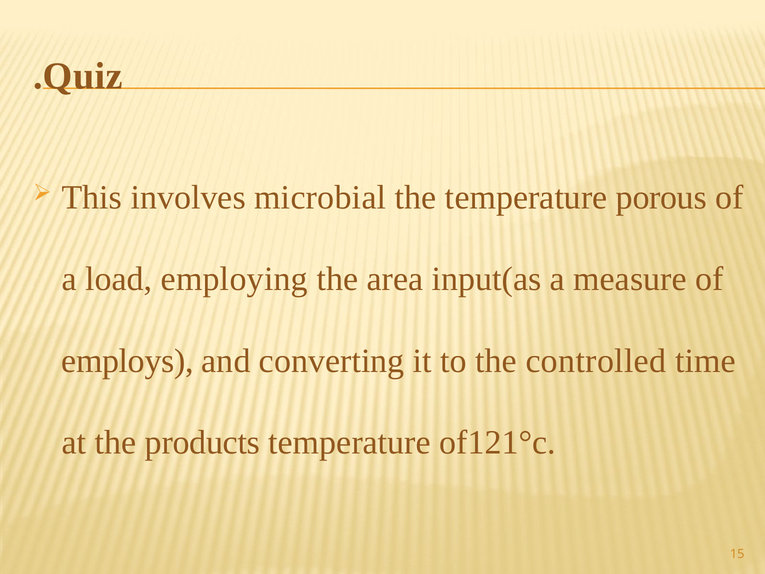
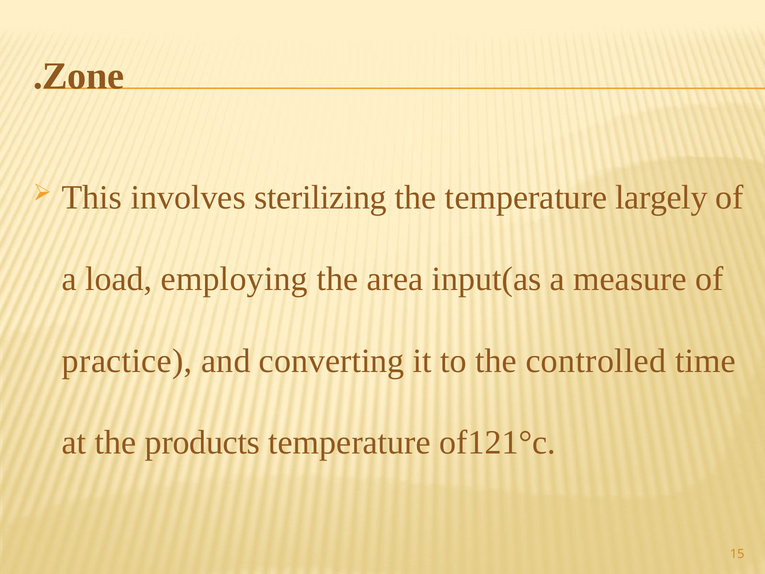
Quiz: Quiz -> Zone
microbial: microbial -> sterilizing
porous: porous -> largely
employs: employs -> practice
